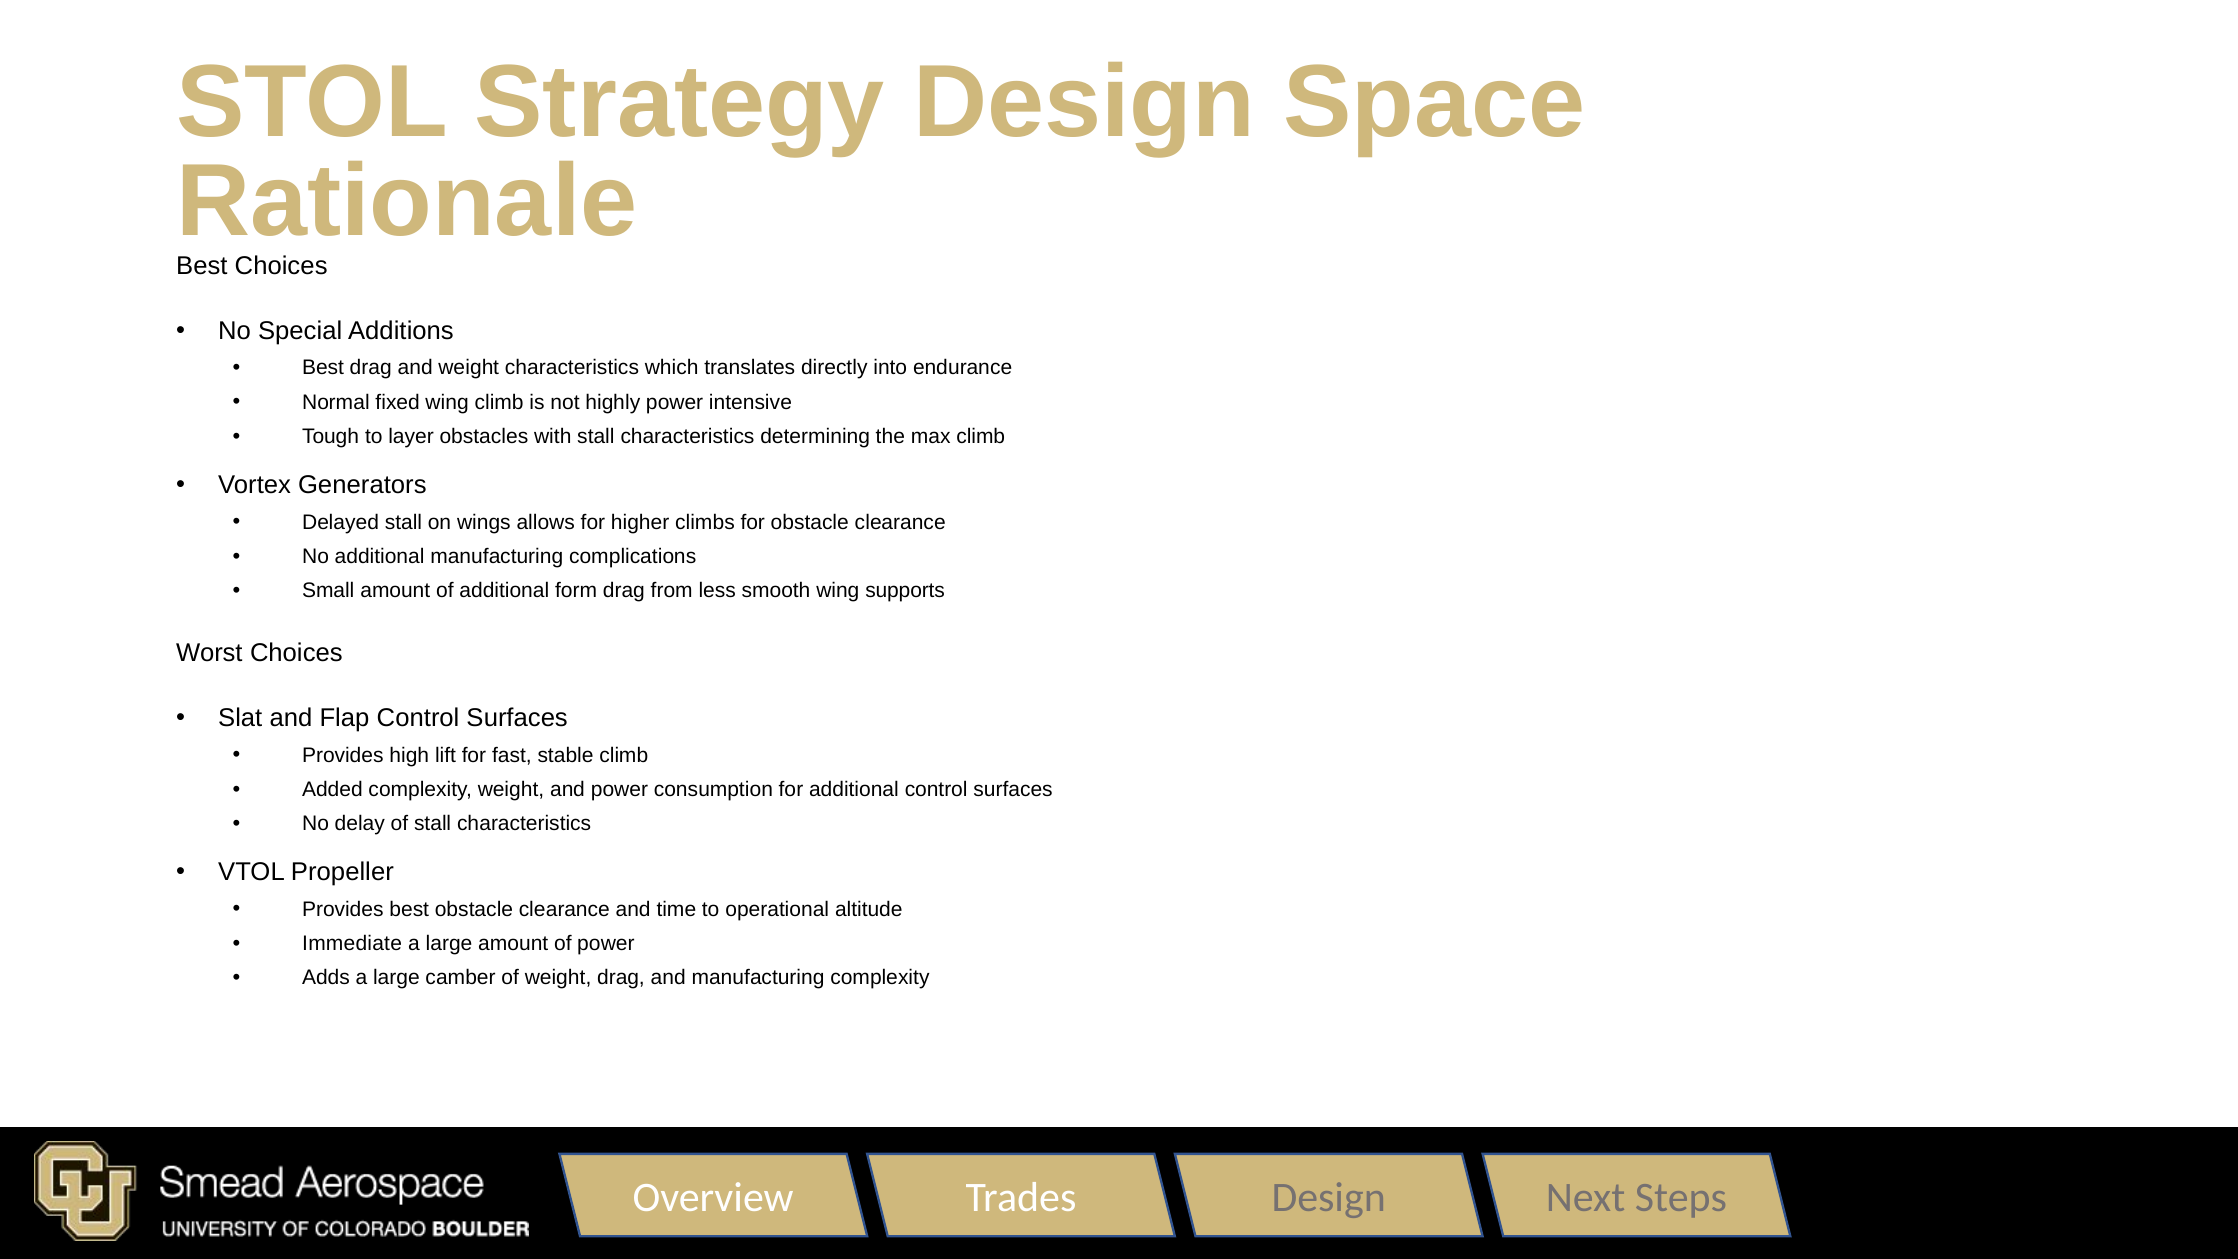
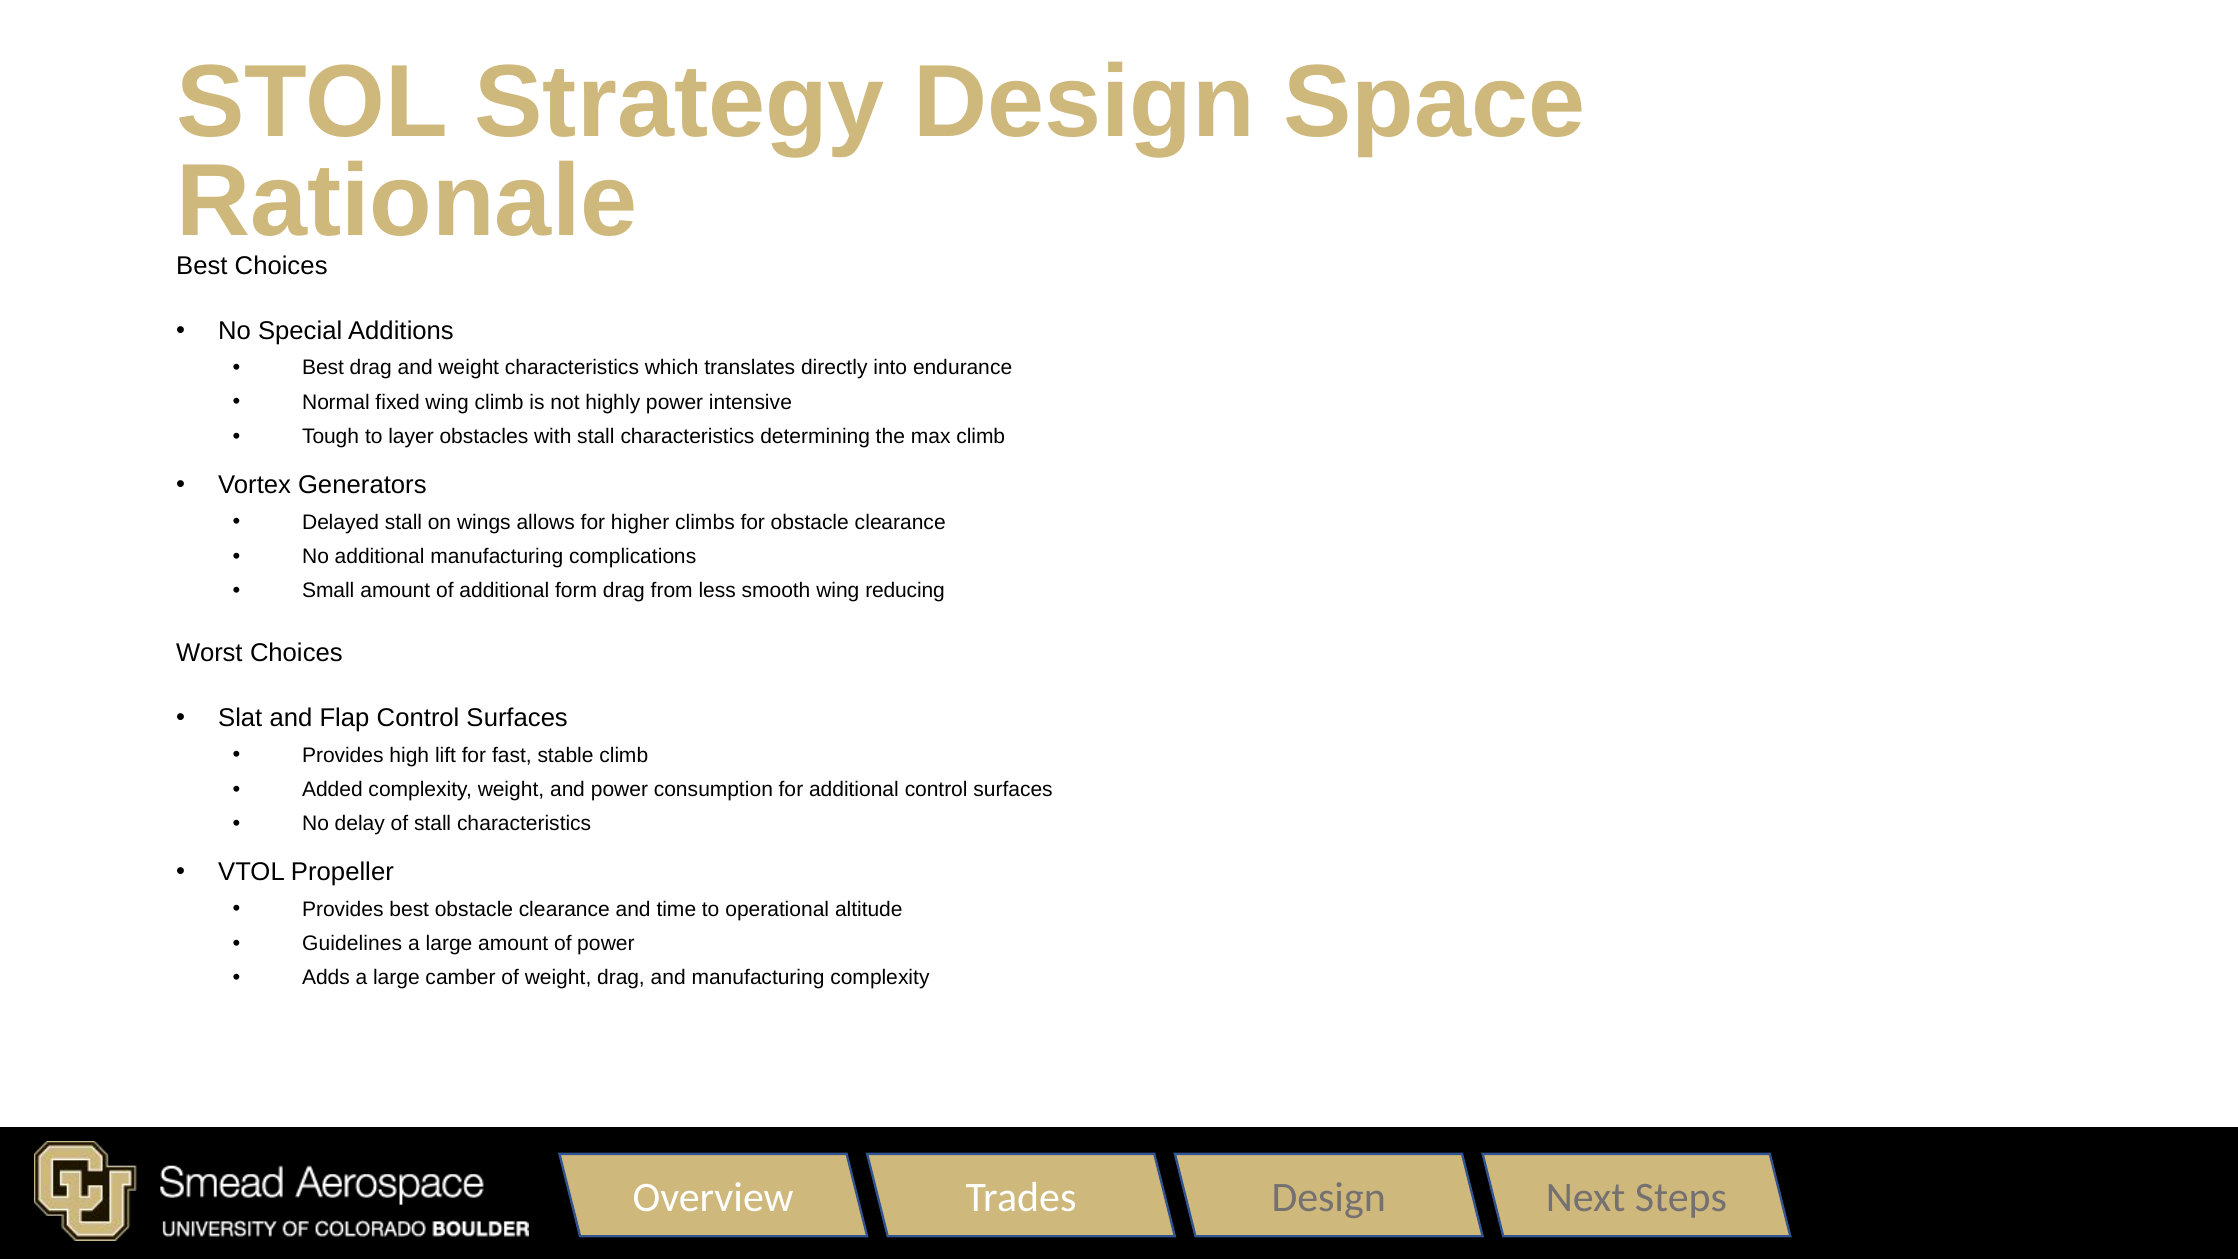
supports: supports -> reducing
Immediate: Immediate -> Guidelines
